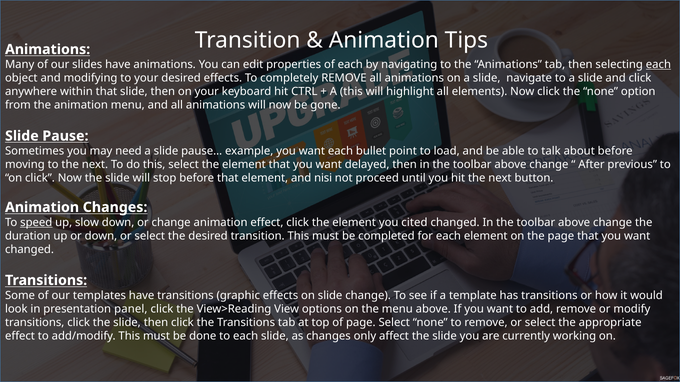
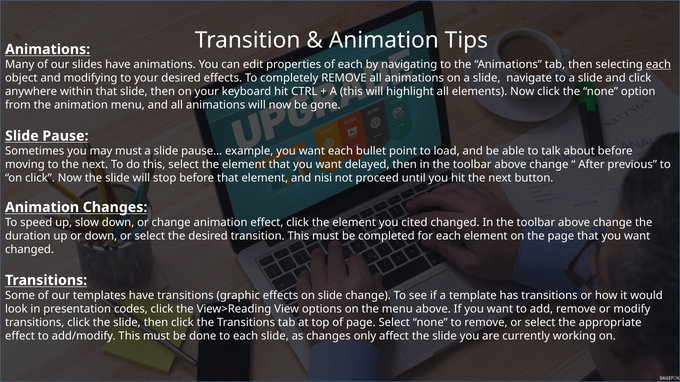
may need: need -> must
speed underline: present -> none
panel: panel -> codes
